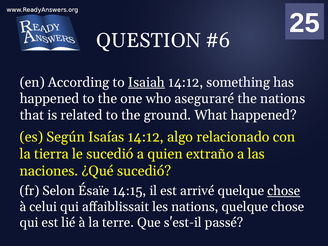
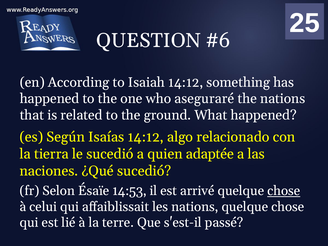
Isaiah underline: present -> none
extraño: extraño -> adaptée
14:15: 14:15 -> 14:53
